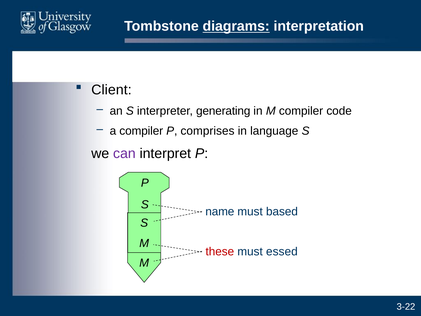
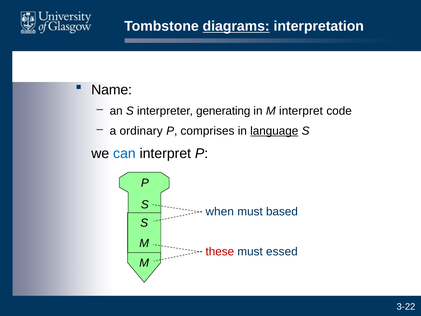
Client: Client -> Name
M compiler: compiler -> interpret
a compiler: compiler -> ordinary
language underline: none -> present
can colour: purple -> blue
name: name -> when
